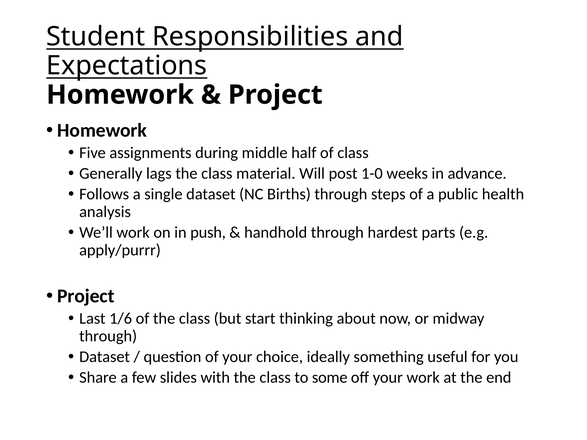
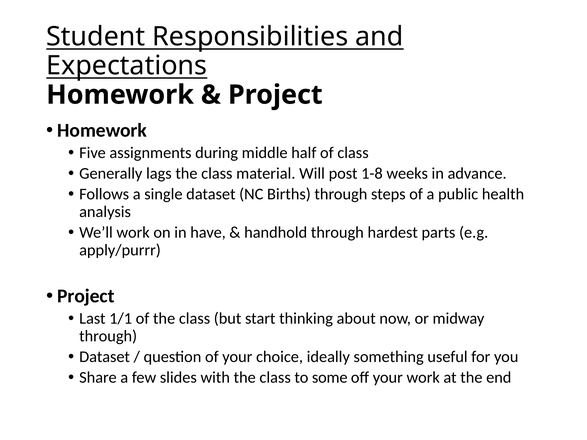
1-0: 1-0 -> 1-8
push: push -> have
1/6: 1/6 -> 1/1
